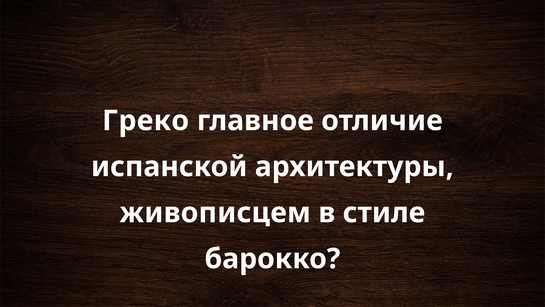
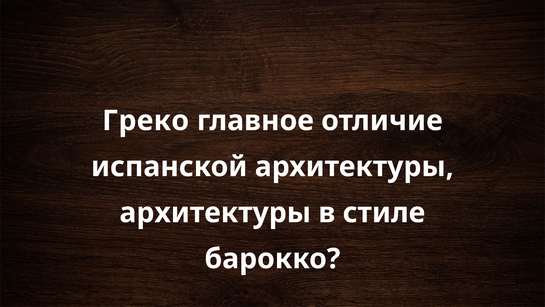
живописцем at (215, 213): живописцем -> архитектуры
